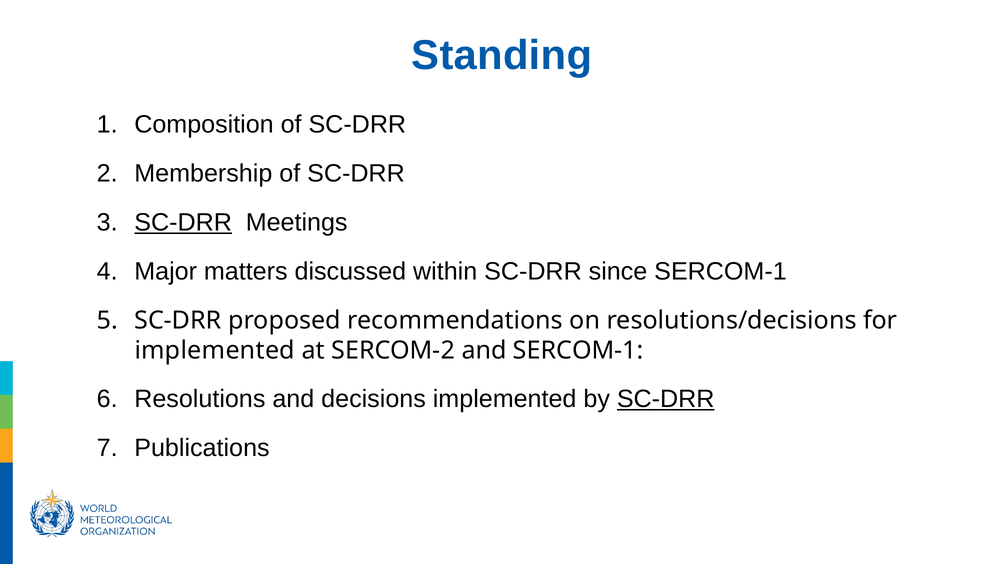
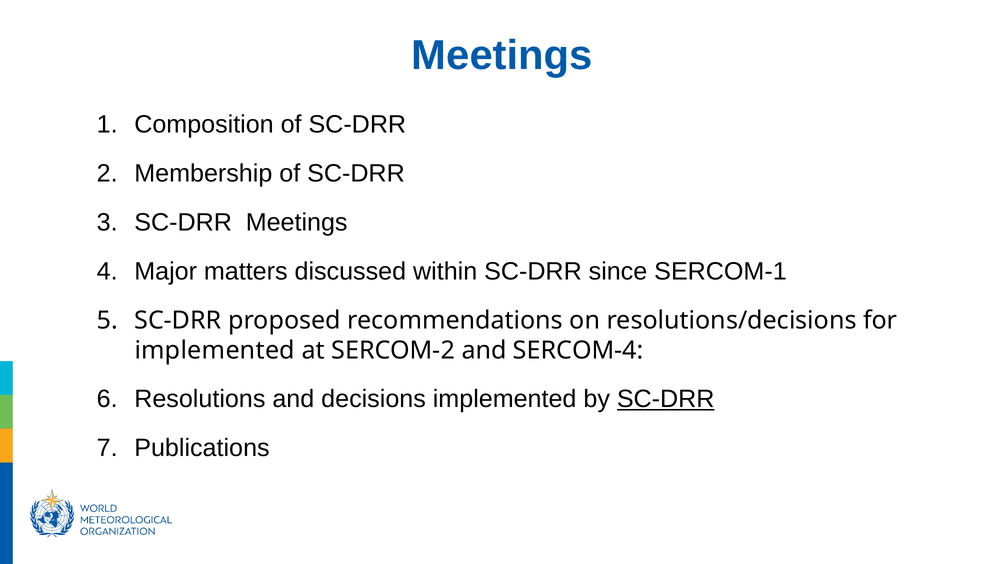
Standing at (502, 55): Standing -> Meetings
SC-DRR at (183, 223) underline: present -> none
and SERCOM-1: SERCOM-1 -> SERCOM-4
